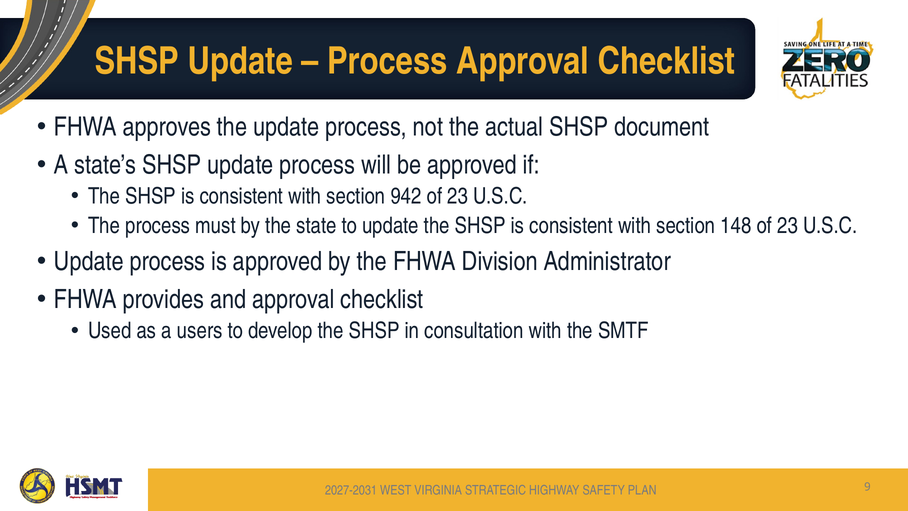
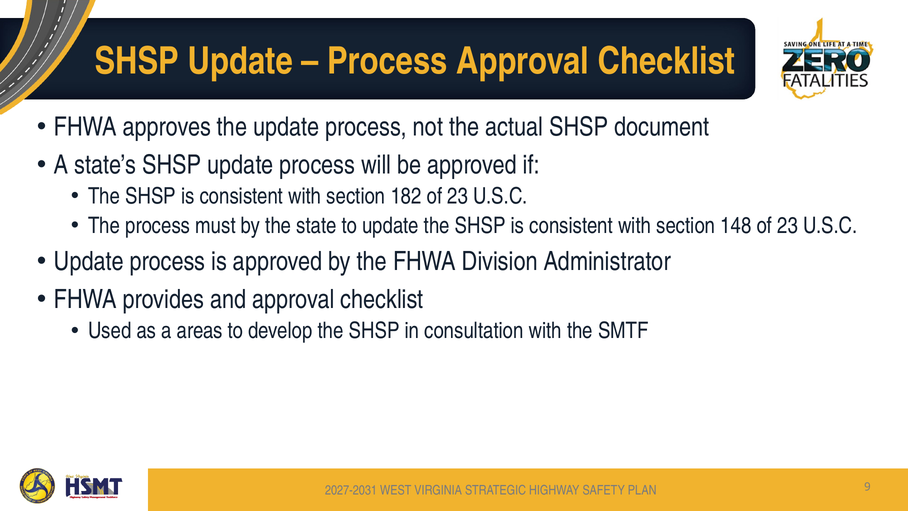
942: 942 -> 182
users: users -> areas
